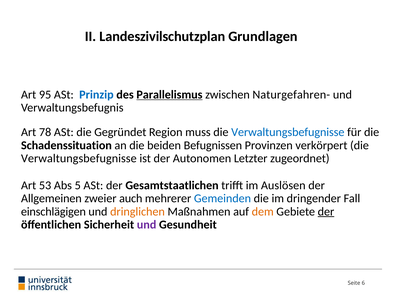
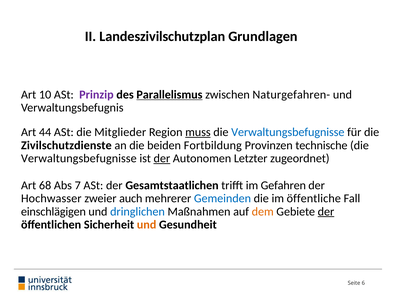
95: 95 -> 10
Prinzip colour: blue -> purple
78: 78 -> 44
Gegründet: Gegründet -> Mitglieder
muss underline: none -> present
Schadenssituation: Schadenssituation -> Zivilschutzdienste
Befugnissen: Befugnissen -> Fortbildung
verkörpert: verkörpert -> technische
der at (162, 158) underline: none -> present
53: 53 -> 68
5: 5 -> 7
Auslösen: Auslösen -> Gefahren
Allgemeinen: Allgemeinen -> Hochwasser
dringender: dringender -> öffentliche
dringlichen colour: orange -> blue
und at (147, 225) colour: purple -> orange
